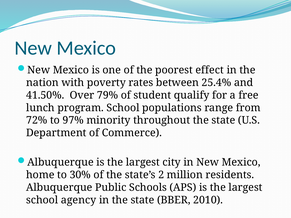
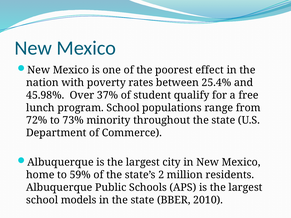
41.50%: 41.50% -> 45.98%
79%: 79% -> 37%
97%: 97% -> 73%
30%: 30% -> 59%
agency: agency -> models
